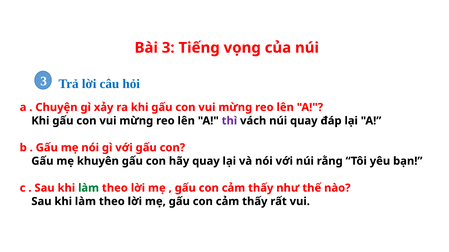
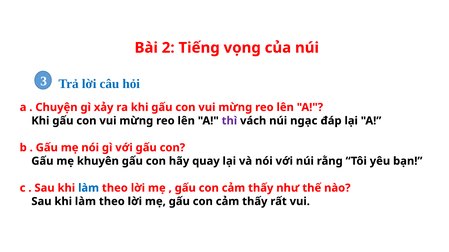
Bài 3: 3 -> 2
núi quay: quay -> ngạc
làm at (89, 188) colour: green -> blue
